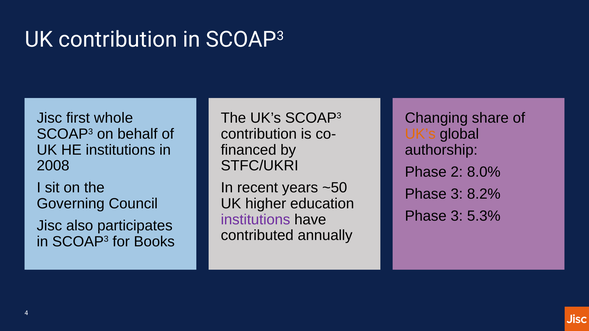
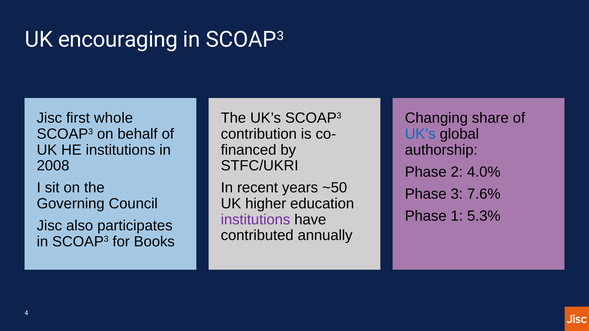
UK contribution: contribution -> encouraging
UK’s at (420, 134) colour: orange -> blue
8.0%: 8.0% -> 4.0%
8.2%: 8.2% -> 7.6%
3 at (457, 216): 3 -> 1
